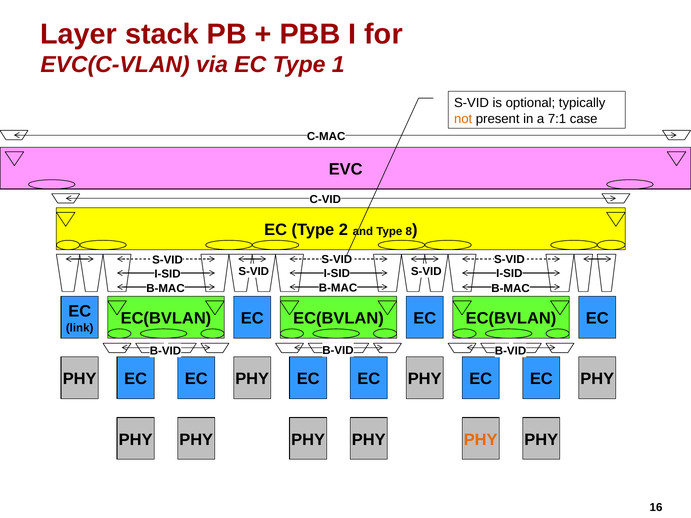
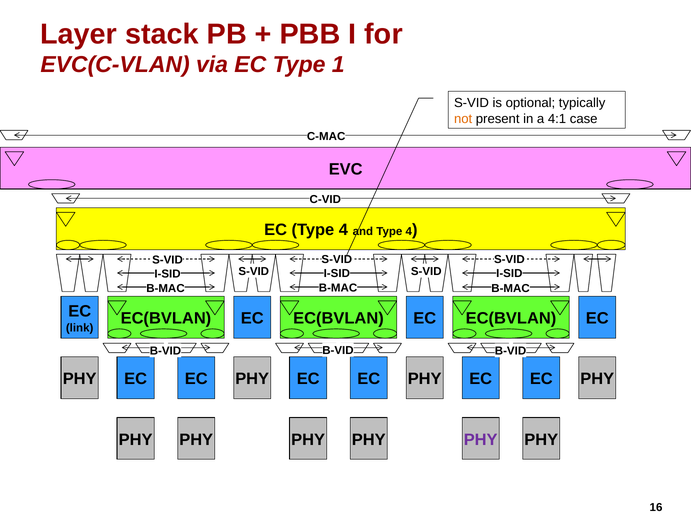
7:1: 7:1 -> 4:1
EC Type 2: 2 -> 4
and Type 8: 8 -> 4
PHY at (481, 440) colour: orange -> purple
